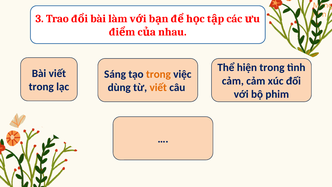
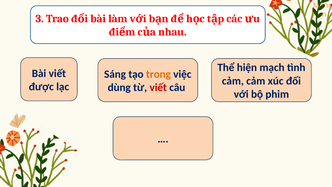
hiện trong: trong -> mạch
trong at (41, 87): trong -> được
viết at (158, 87) colour: orange -> red
